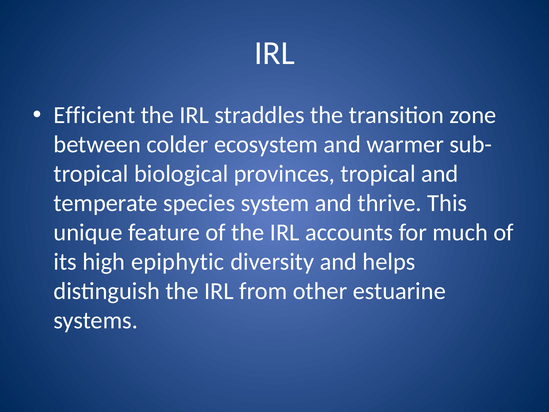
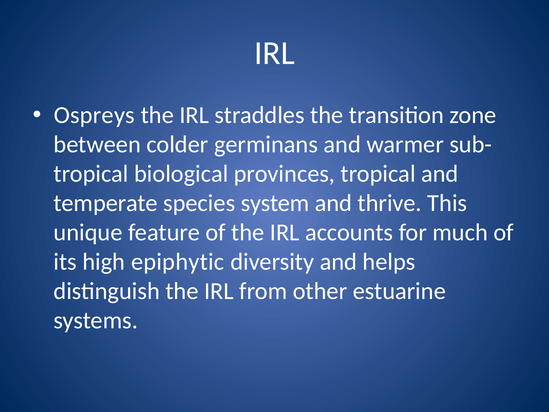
Efficient: Efficient -> Ospreys
ecosystem: ecosystem -> germinans
